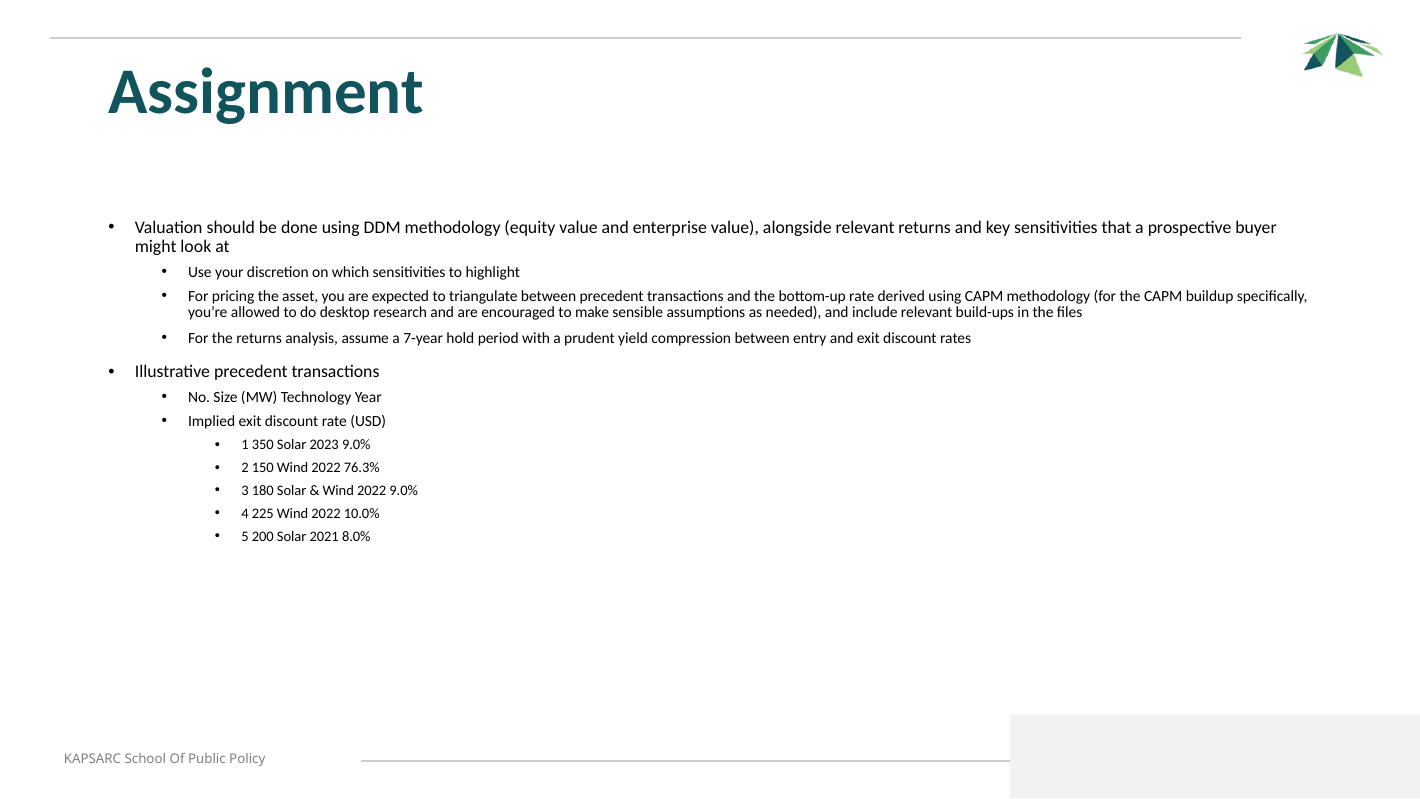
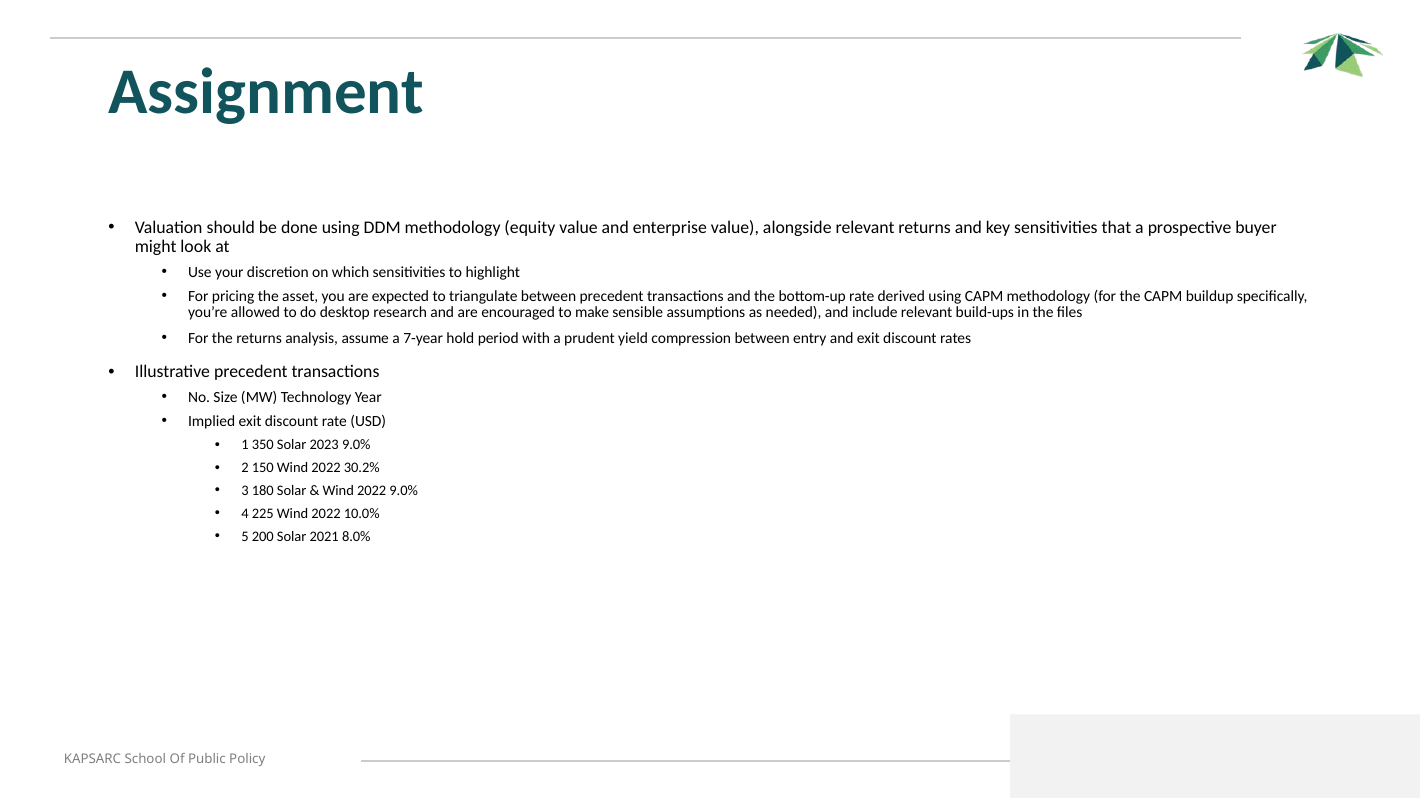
76.3%: 76.3% -> 30.2%
